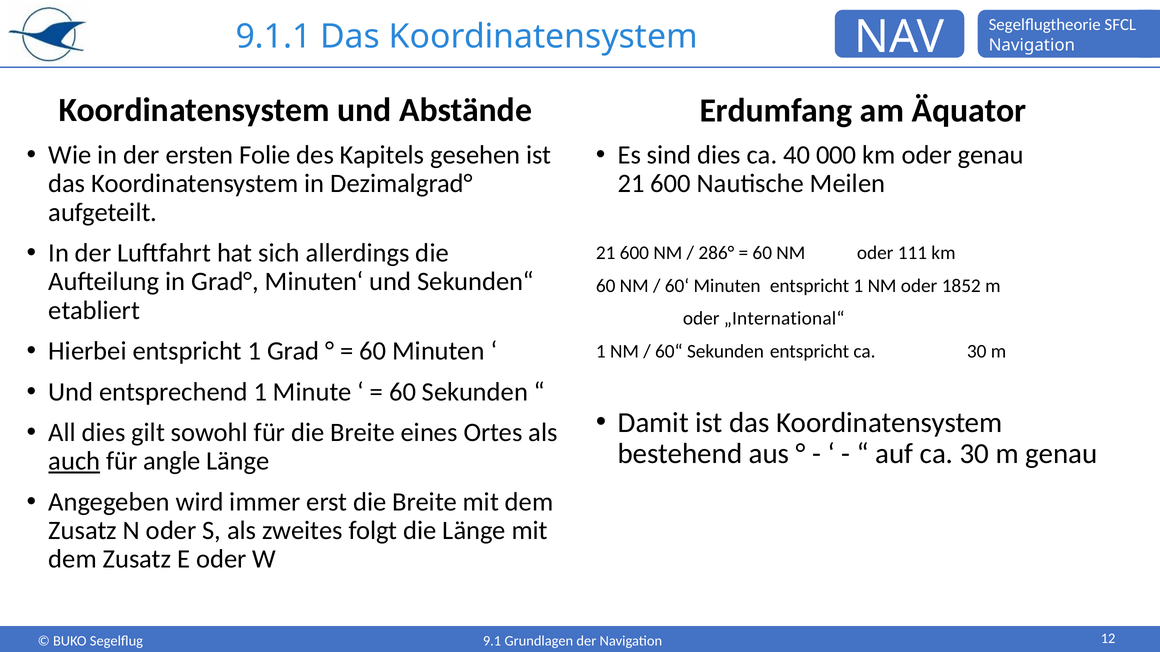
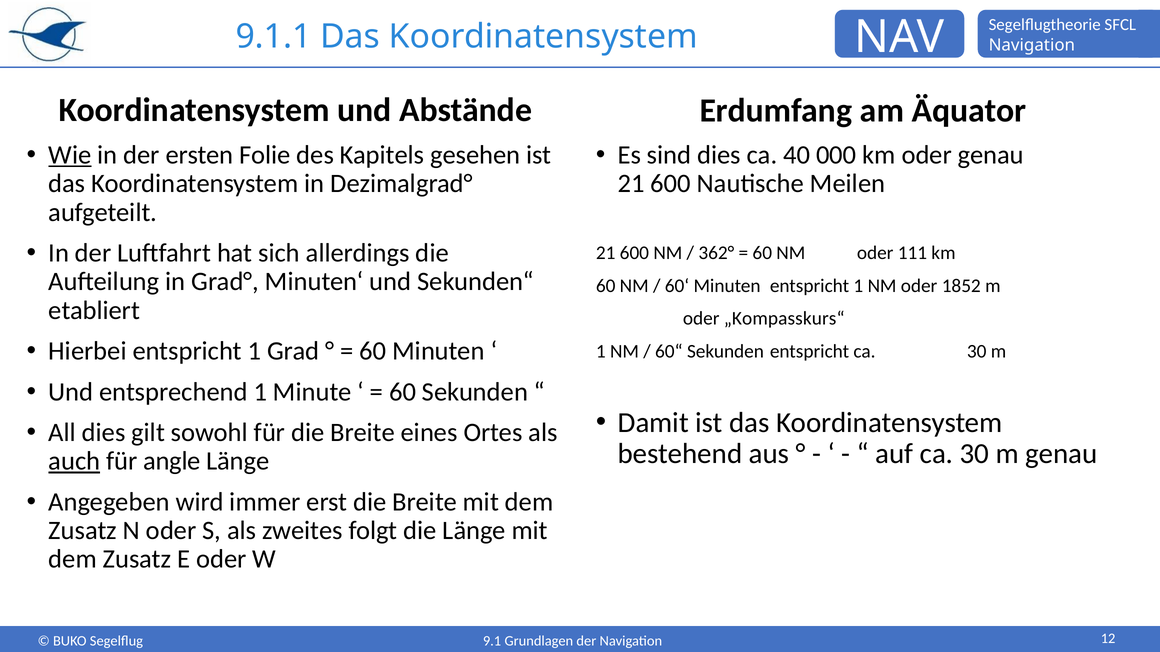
Wie underline: none -> present
286°: 286° -> 362°
„International“: „International“ -> „Kompasskurs“
